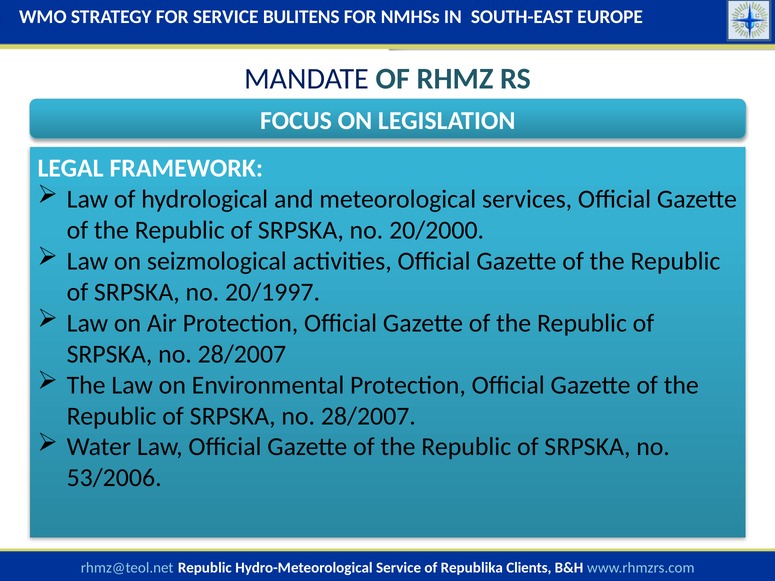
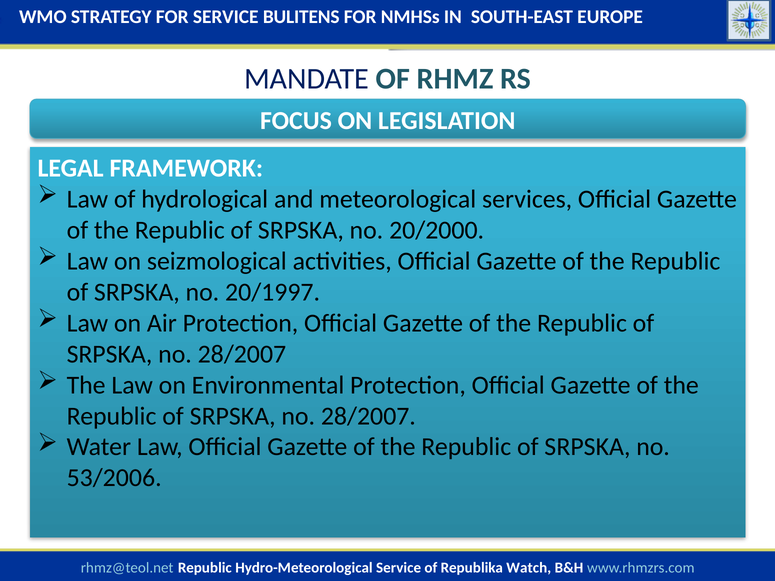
Clients: Clients -> Watch
